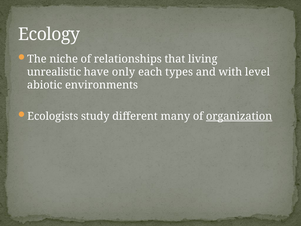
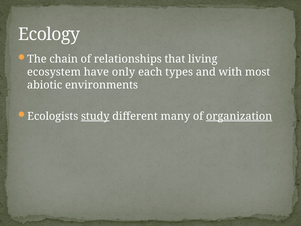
niche: niche -> chain
unrealistic: unrealistic -> ecosystem
level: level -> most
study underline: none -> present
